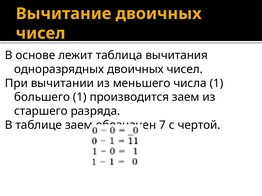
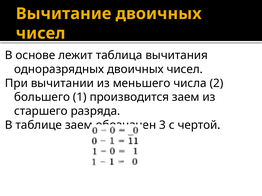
числа 1: 1 -> 2
7: 7 -> 3
